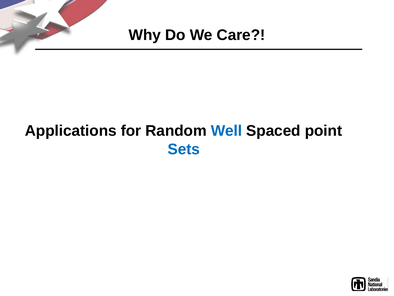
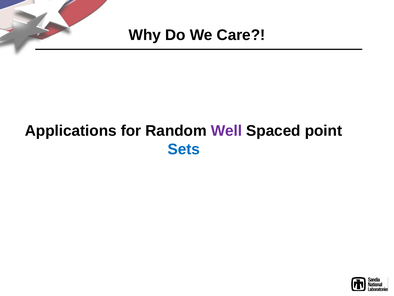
Well colour: blue -> purple
